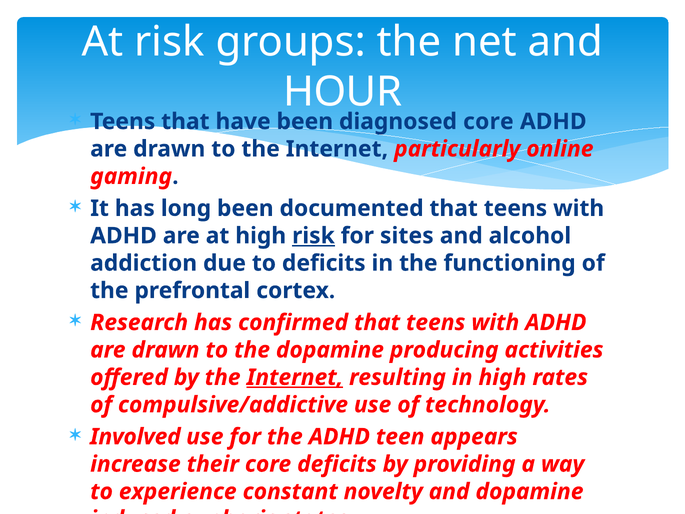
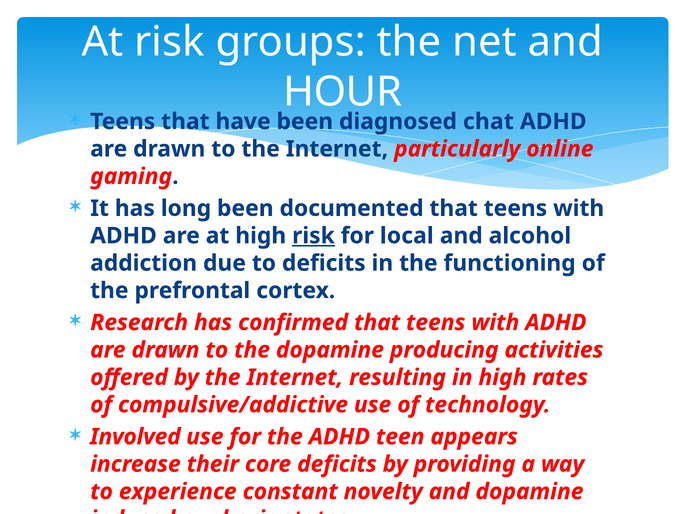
diagnosed core: core -> chat
sites: sites -> local
Internet at (295, 377) underline: present -> none
